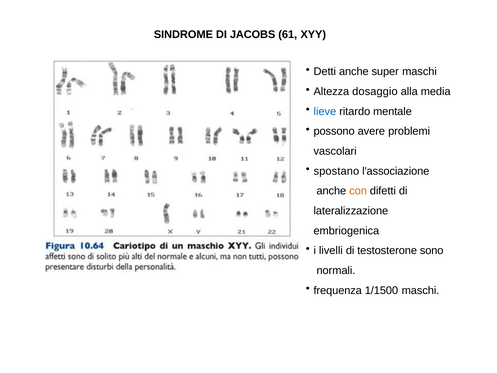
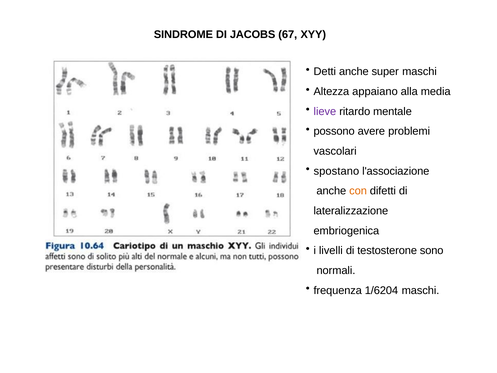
61: 61 -> 67
dosaggio: dosaggio -> appaiano
lieve colour: blue -> purple
1/1500: 1/1500 -> 1/6204
